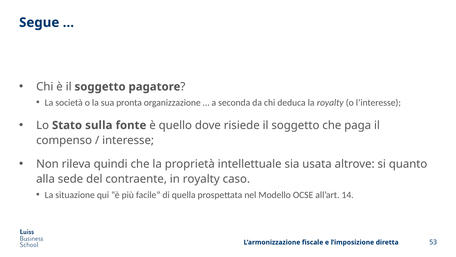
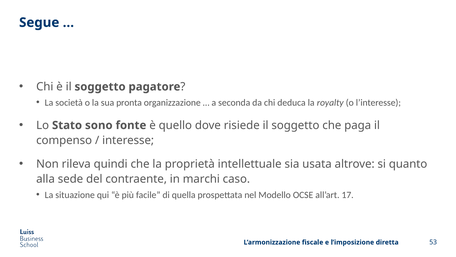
sulla: sulla -> sono
in royalty: royalty -> marchi
14: 14 -> 17
